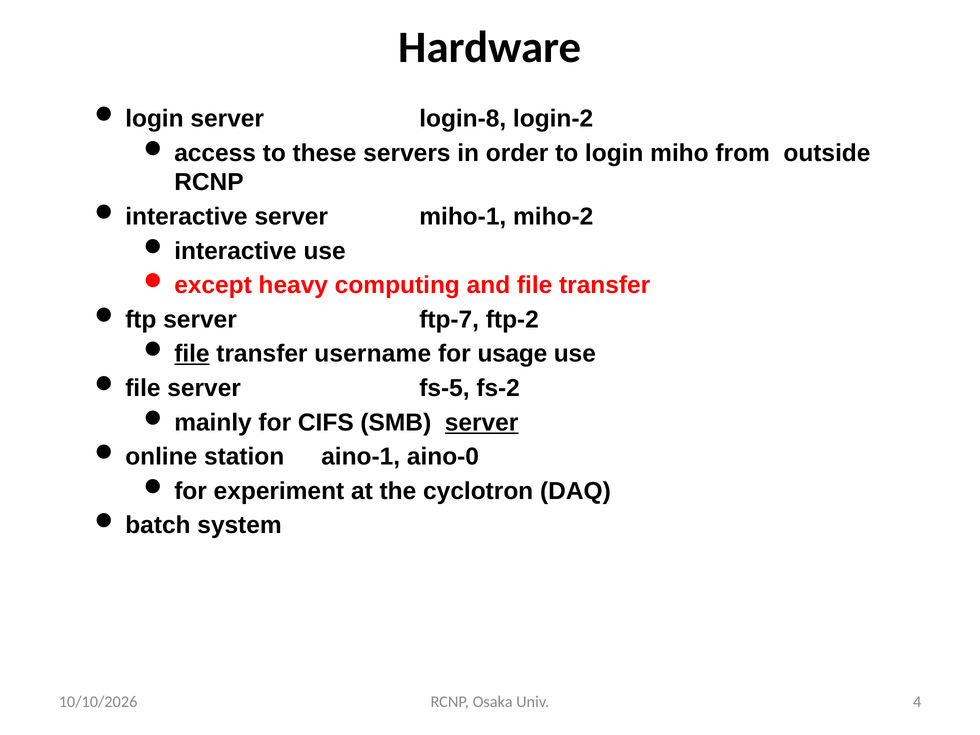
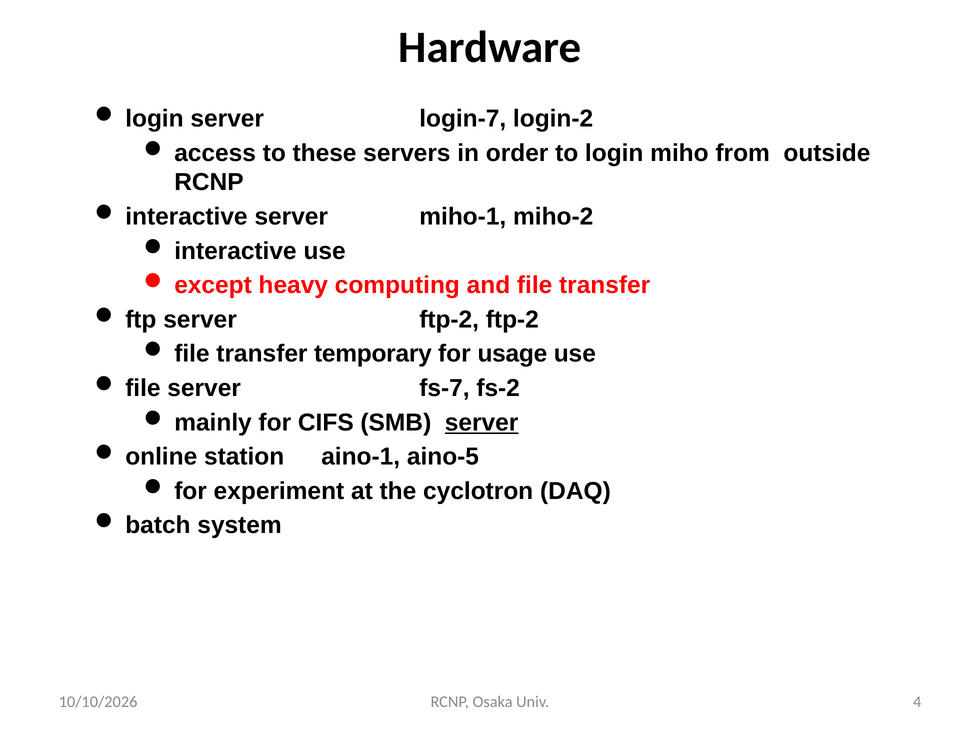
login-8: login-8 -> login-7
server ftp-7: ftp-7 -> ftp-2
file at (192, 354) underline: present -> none
username: username -> temporary
fs-5: fs-5 -> fs-7
aino-0: aino-0 -> aino-5
